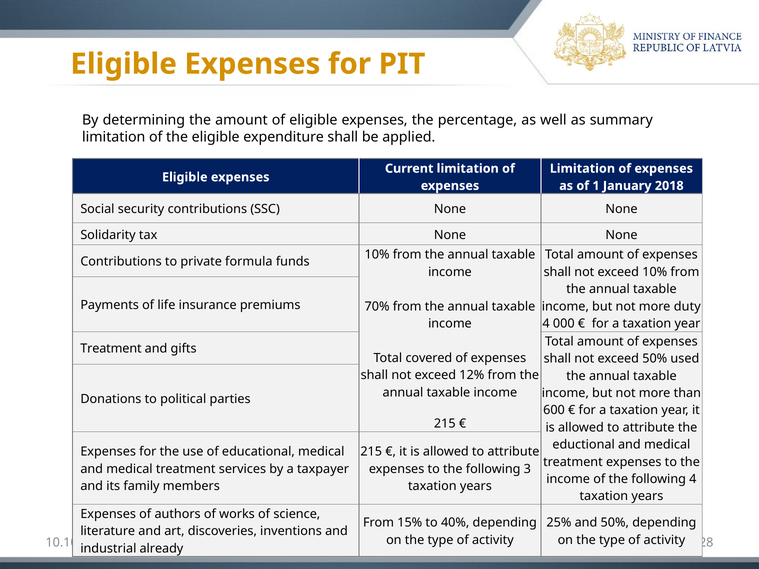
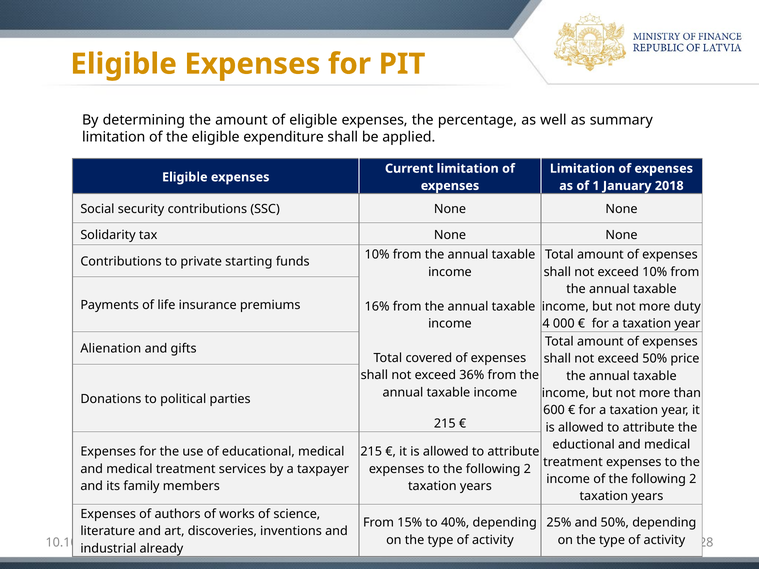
formula: formula -> starting
70%: 70% -> 16%
Treatment at (111, 349): Treatment -> Alienation
used: used -> price
12%: 12% -> 36%
to the following 3: 3 -> 2
of the following 4: 4 -> 2
